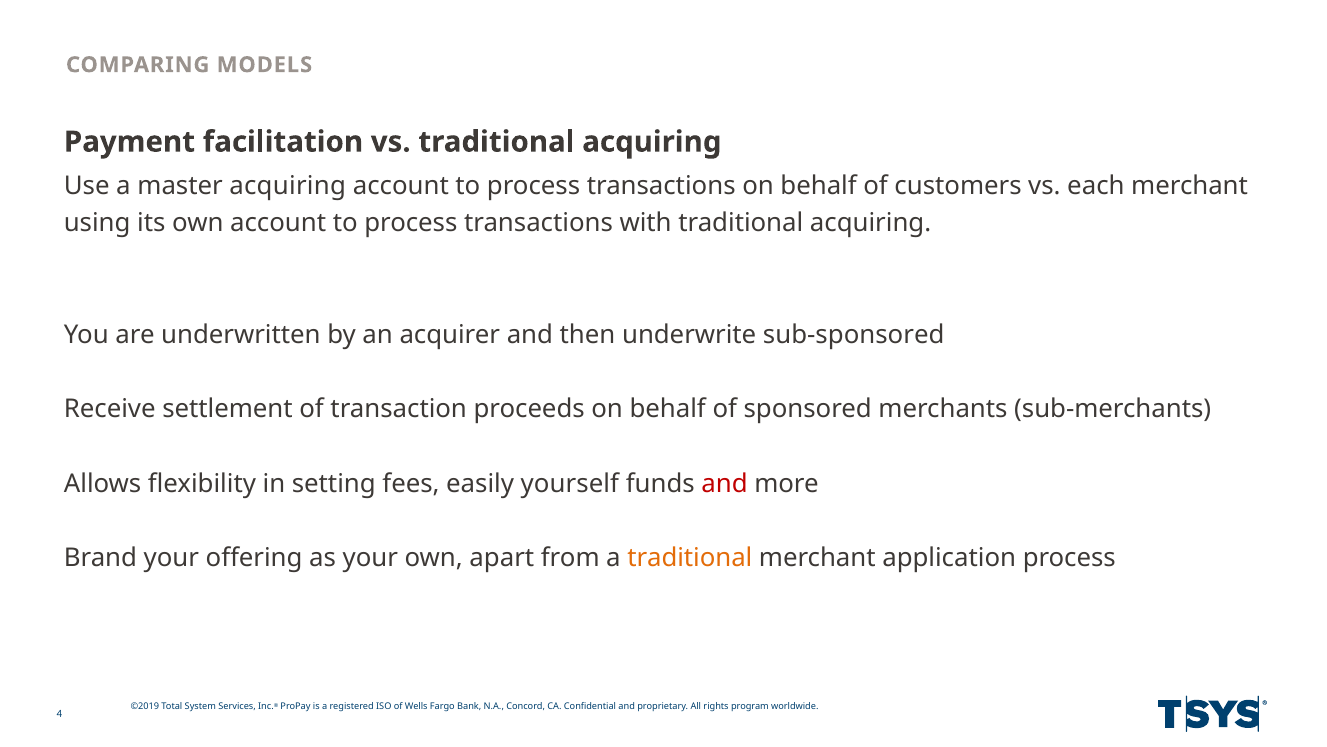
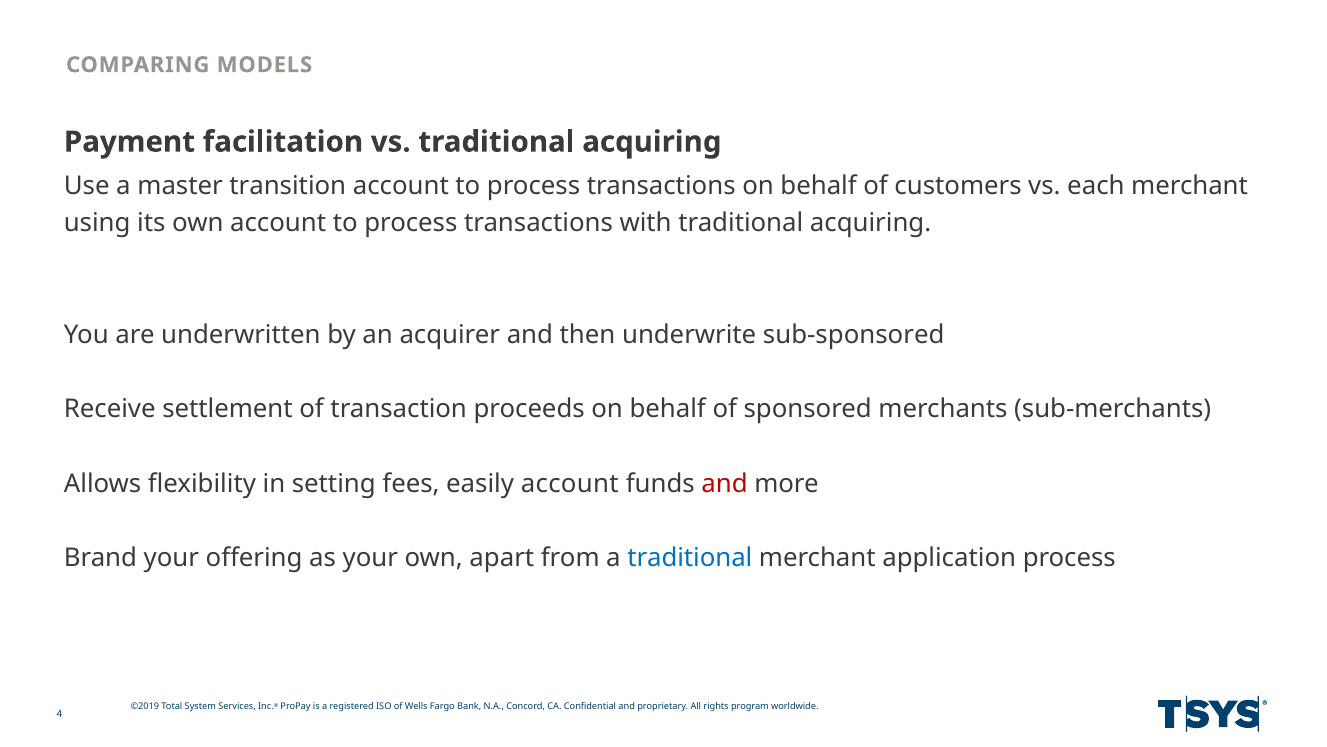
master acquiring: acquiring -> transition
easily yourself: yourself -> account
traditional at (690, 558) colour: orange -> blue
